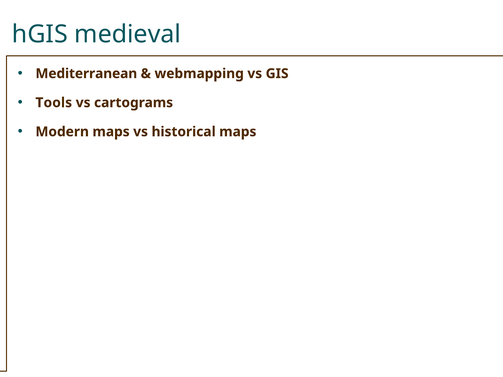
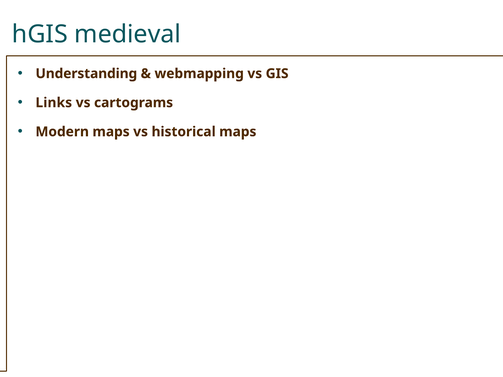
Mediterranean: Mediterranean -> Understanding
Tools: Tools -> Links
